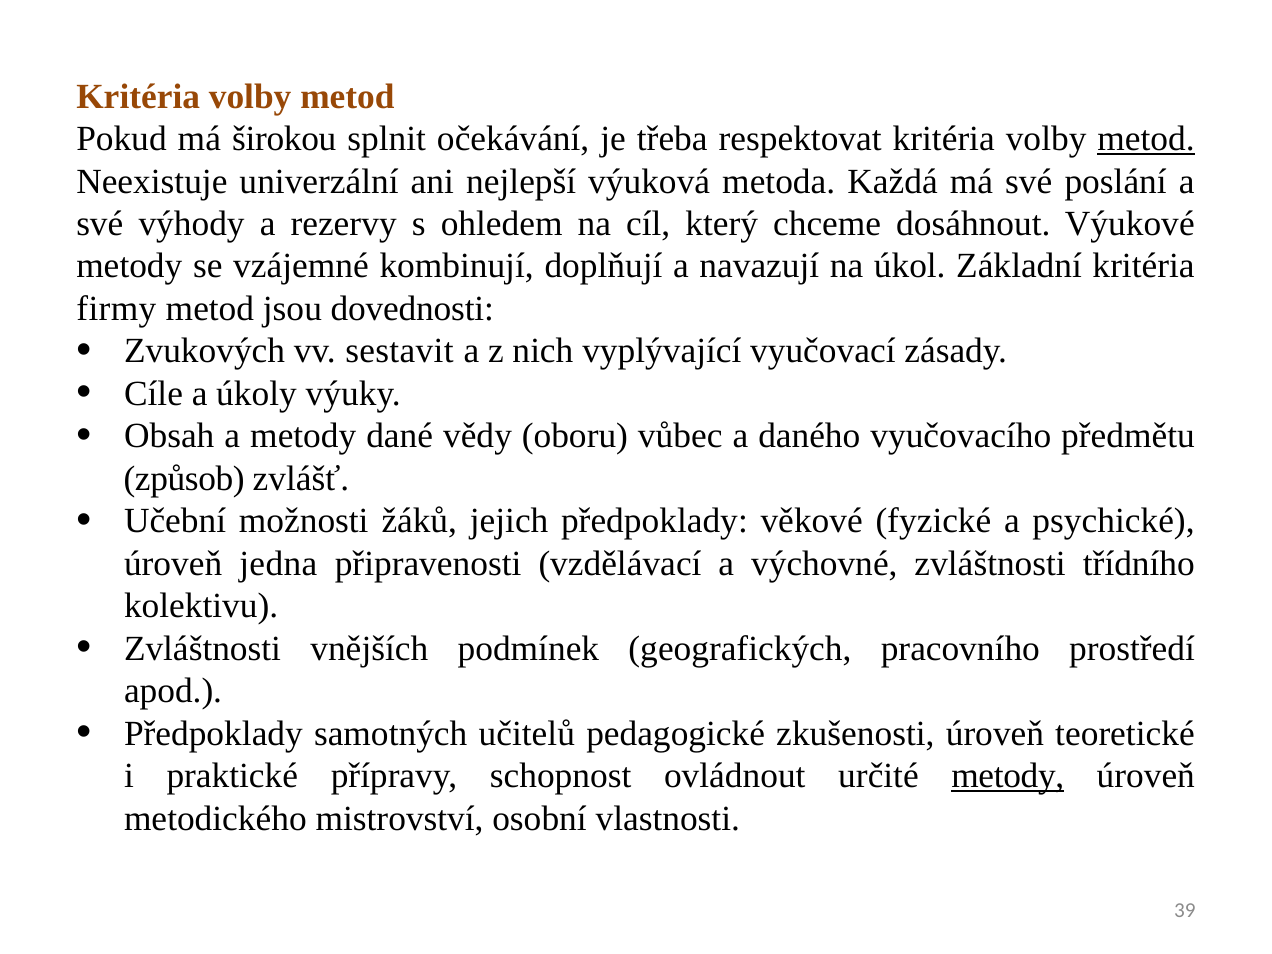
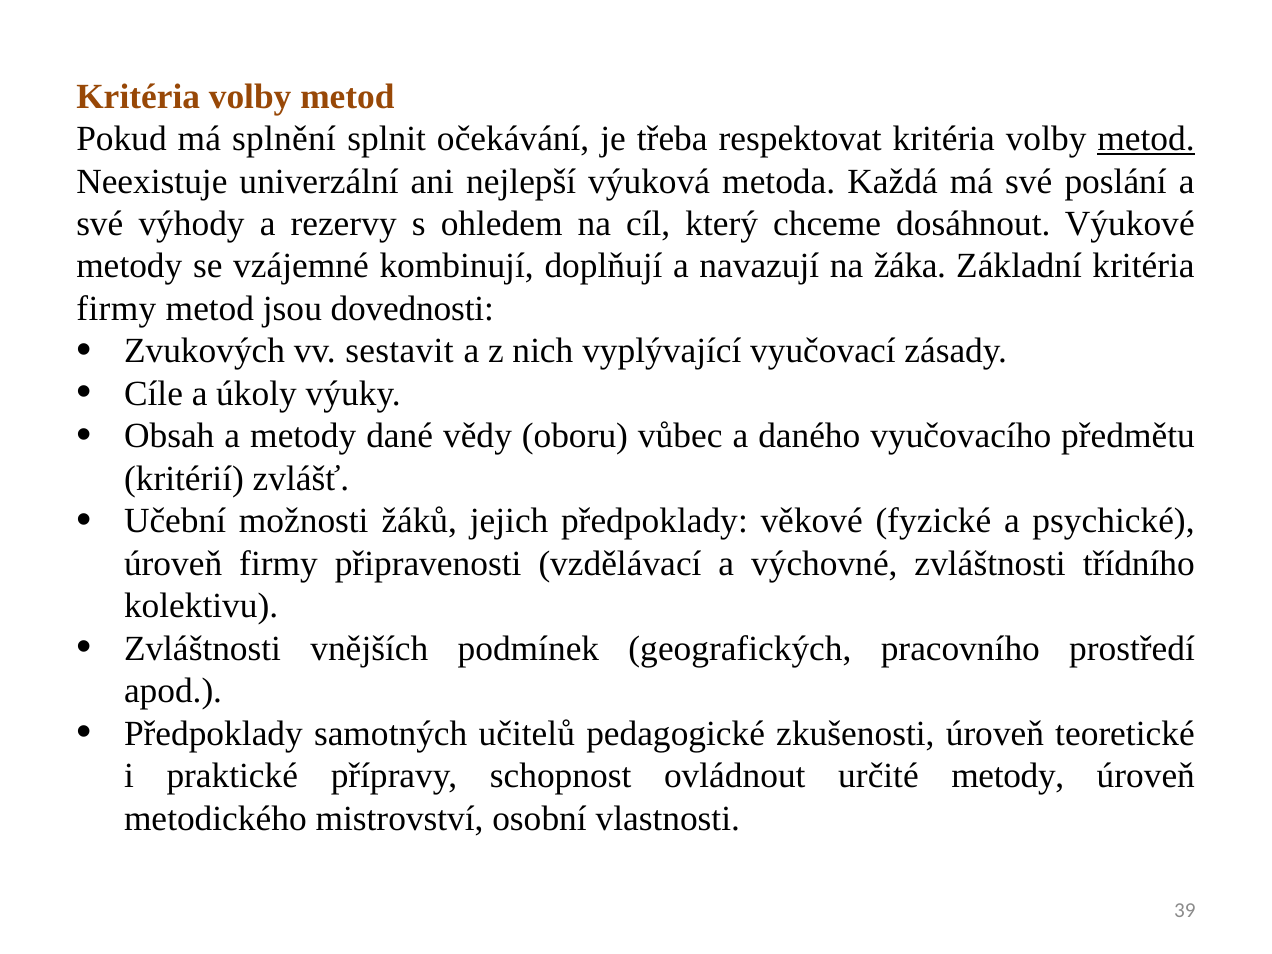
širokou: širokou -> splnění
úkol: úkol -> žáka
způsob: způsob -> kritérií
úroveň jedna: jedna -> firmy
metody at (1008, 776) underline: present -> none
